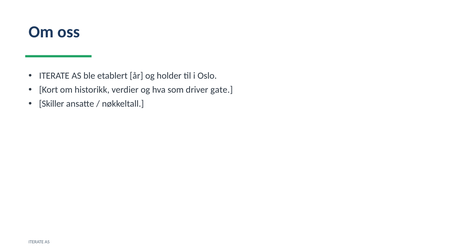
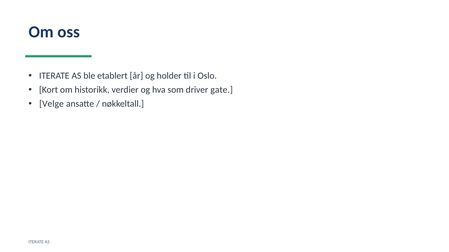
Skiller: Skiller -> Velge
